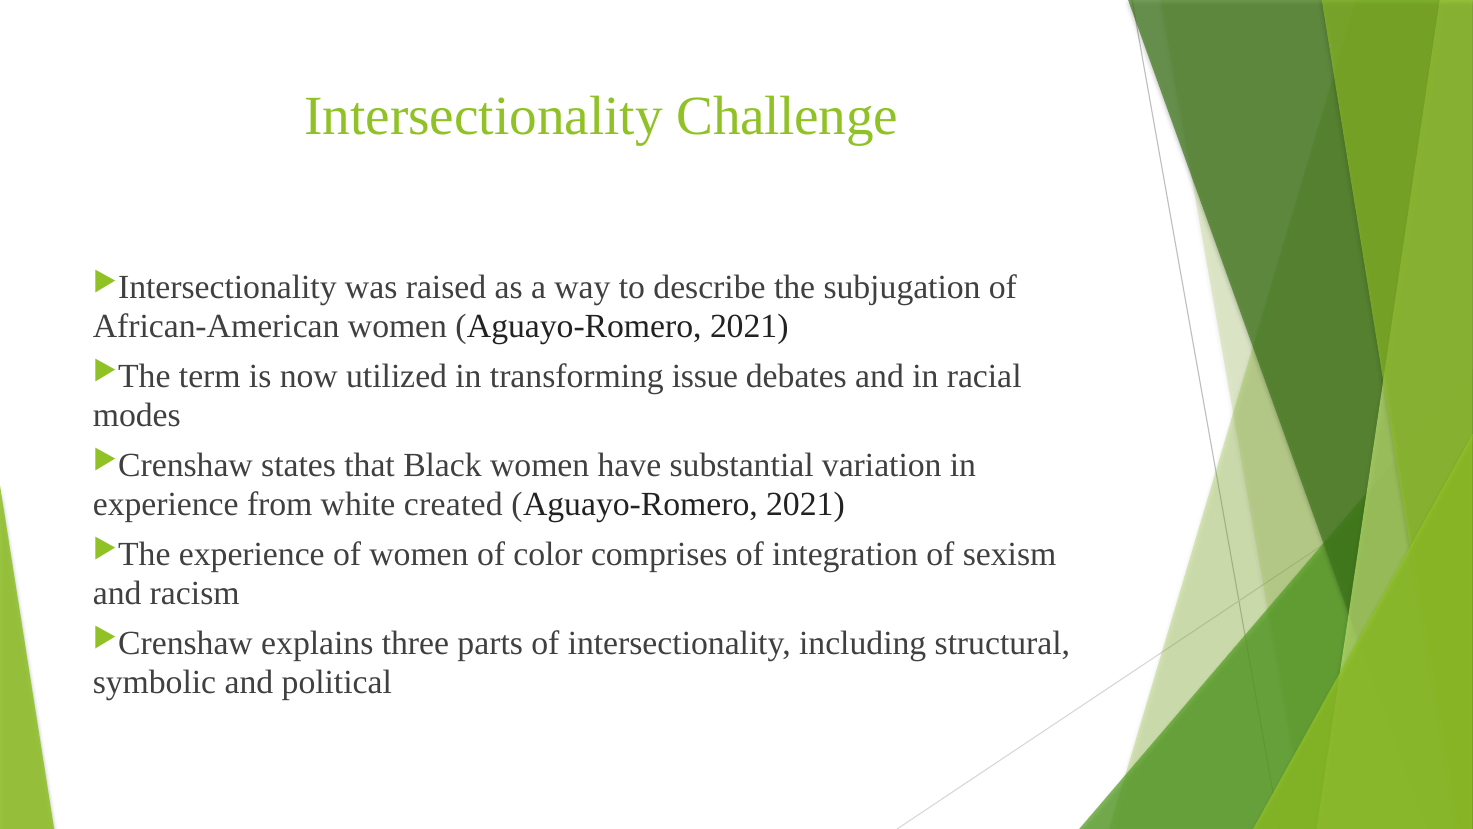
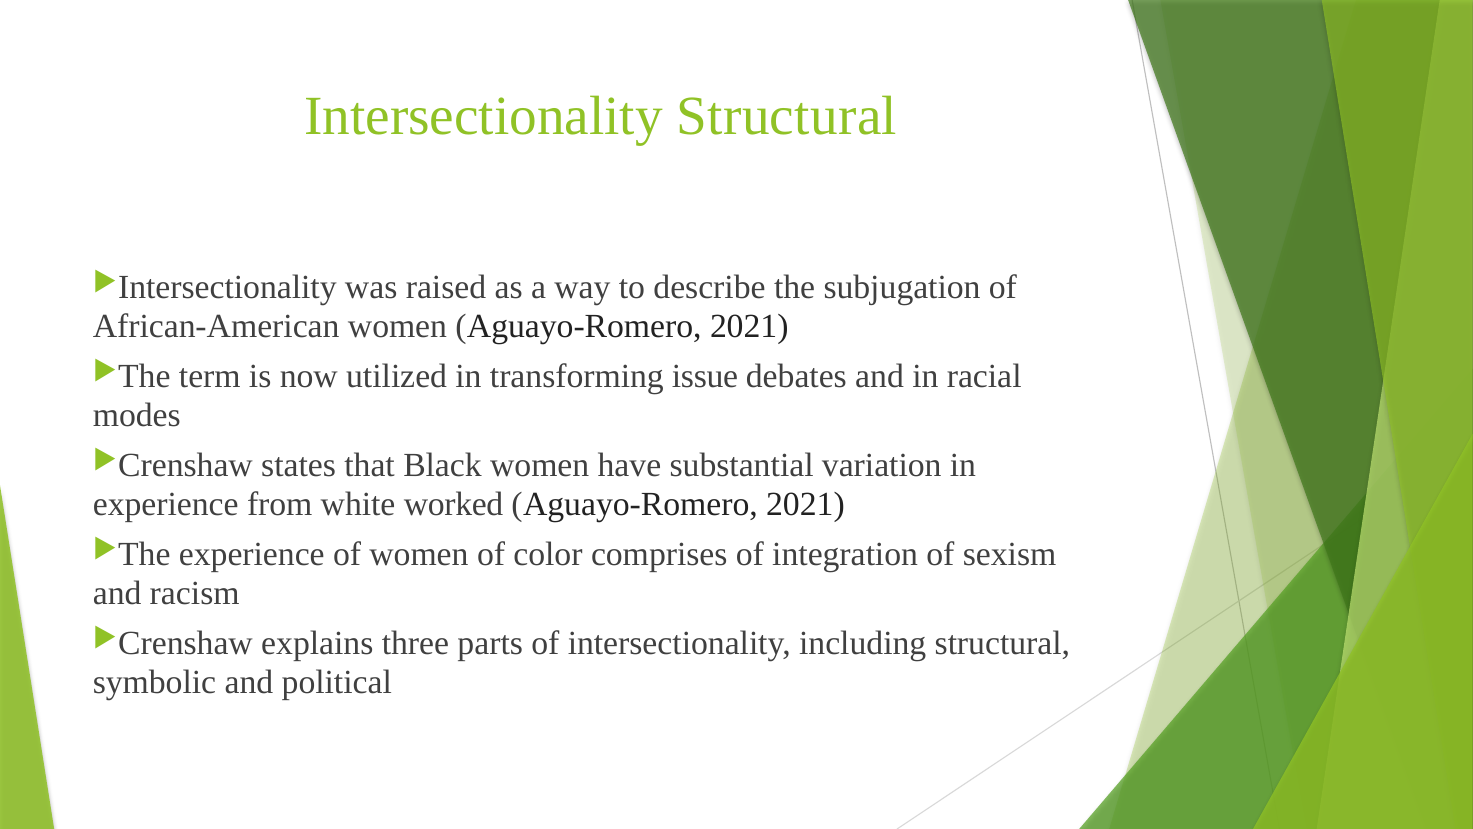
Intersectionality Challenge: Challenge -> Structural
created: created -> worked
